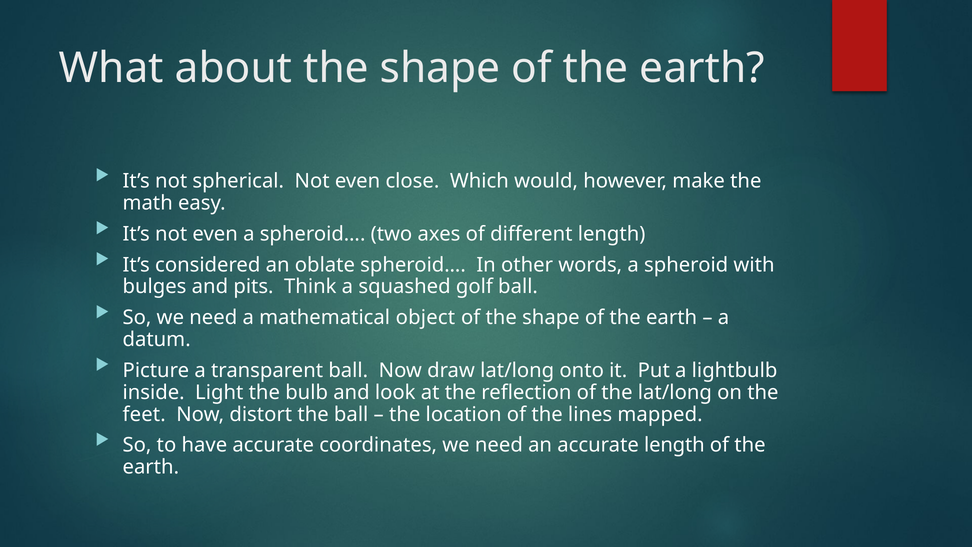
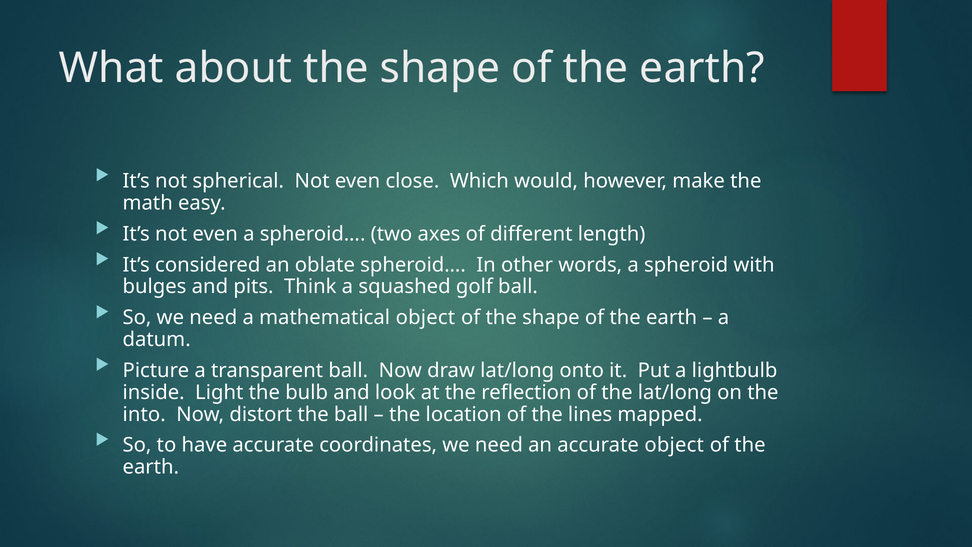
feet: feet -> into
accurate length: length -> object
